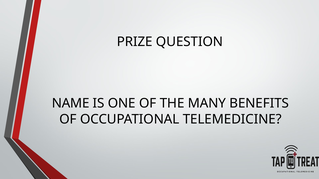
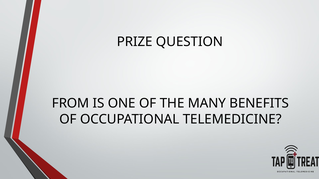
NAME: NAME -> FROM
